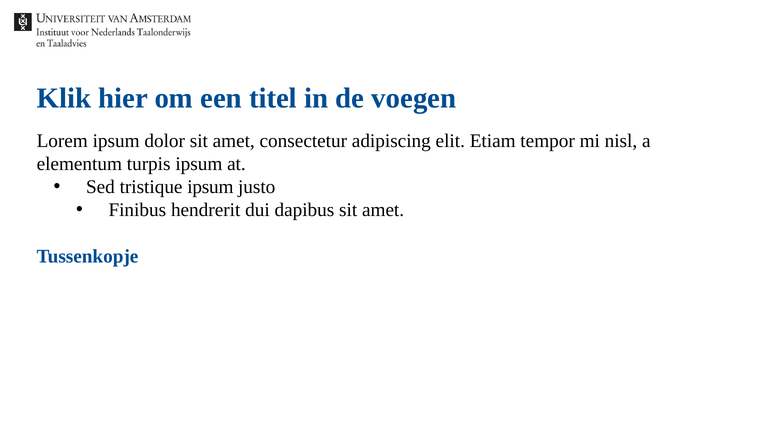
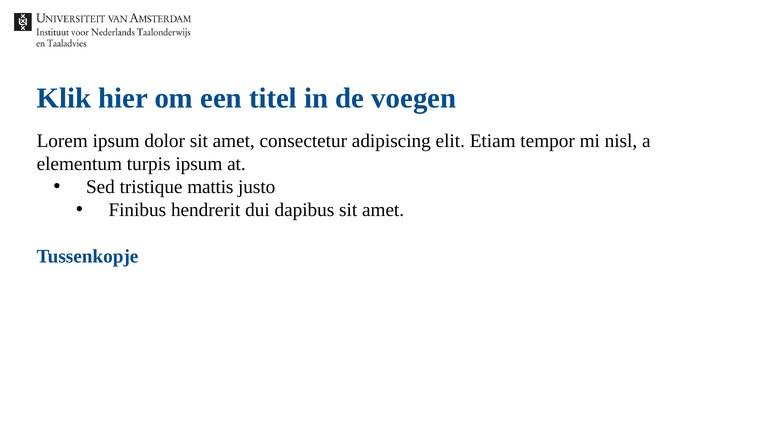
tristique ipsum: ipsum -> mattis
